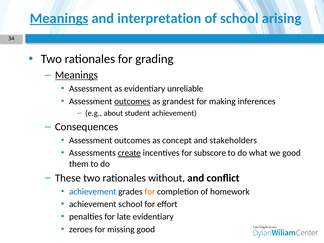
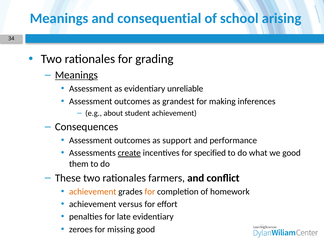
Meanings at (59, 18) underline: present -> none
interpretation: interpretation -> consequential
outcomes at (132, 101) underline: present -> none
concept: concept -> support
stakeholders: stakeholders -> performance
subscore: subscore -> specified
without: without -> farmers
achievement at (93, 192) colour: blue -> orange
achievement school: school -> versus
